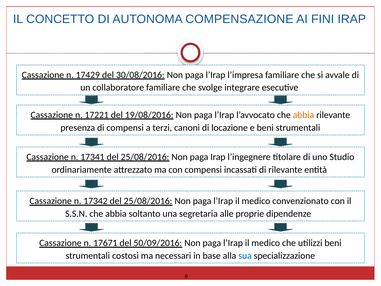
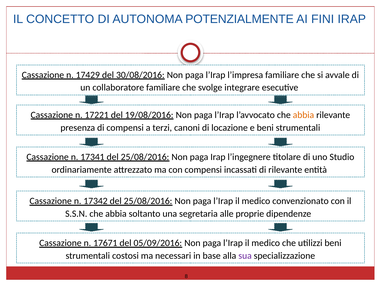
COMPENSAZIONE: COMPENSAZIONE -> POTENZIALMENTE
50/09/2016: 50/09/2016 -> 05/09/2016
sua colour: blue -> purple
